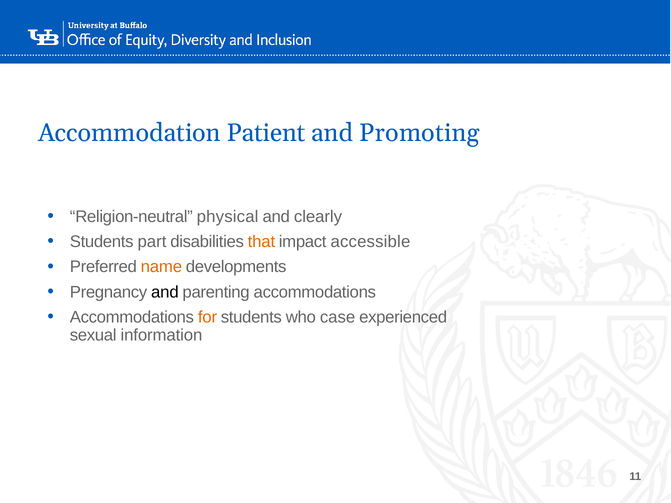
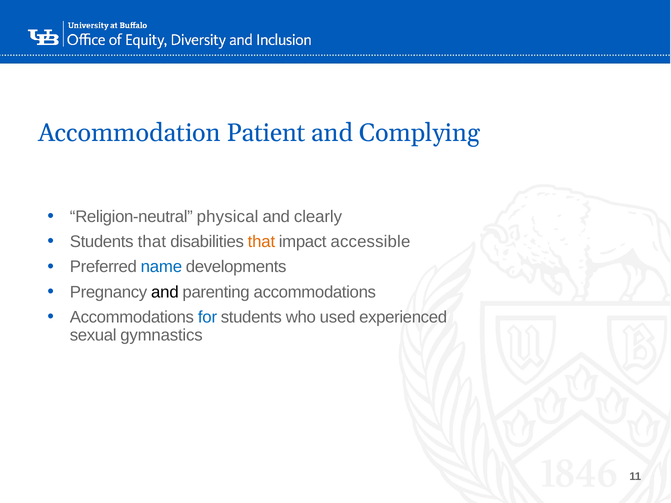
Promoting: Promoting -> Complying
Students part: part -> that
name colour: orange -> blue
for colour: orange -> blue
case: case -> used
information: information -> gymnastics
